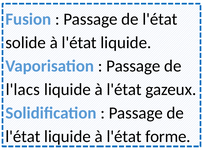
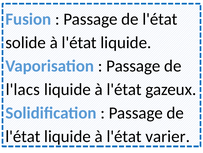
forme: forme -> varier
